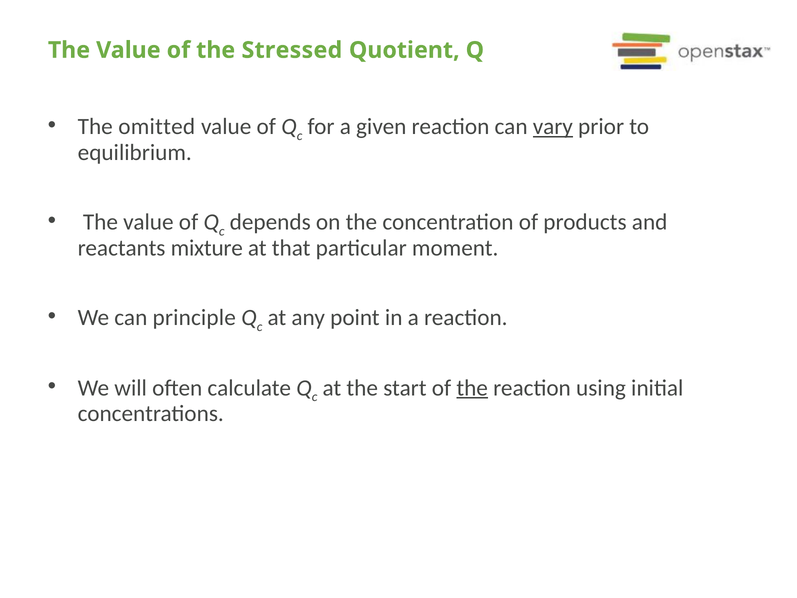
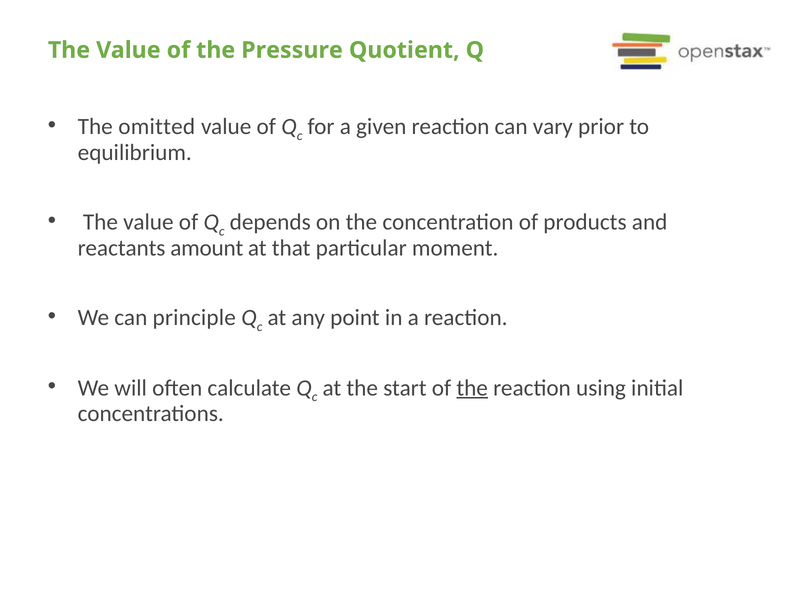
Stressed: Stressed -> Pressure
vary underline: present -> none
mixture: mixture -> amount
